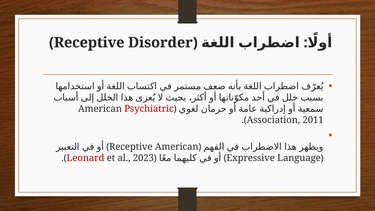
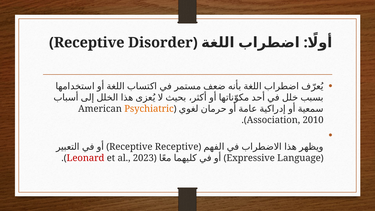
Psychiatric colour: red -> orange
2011: 2011 -> 2010
Receptive American: American -> Receptive
